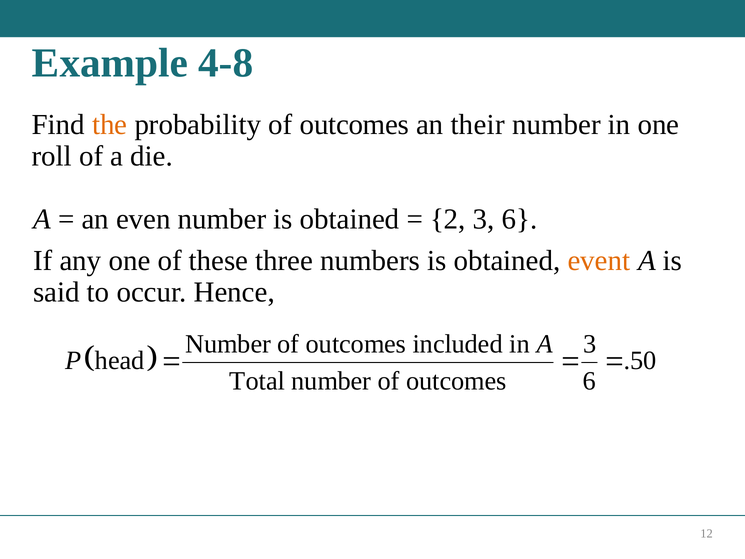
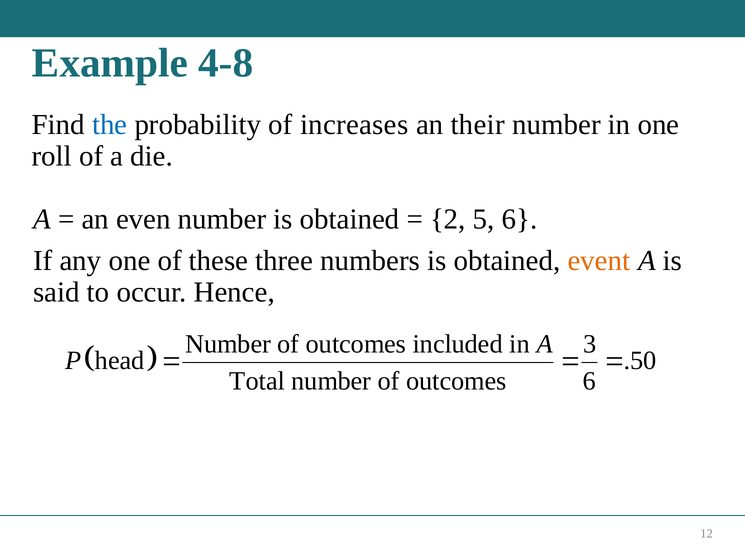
the colour: orange -> blue
probability of outcomes: outcomes -> increases
2 3: 3 -> 5
